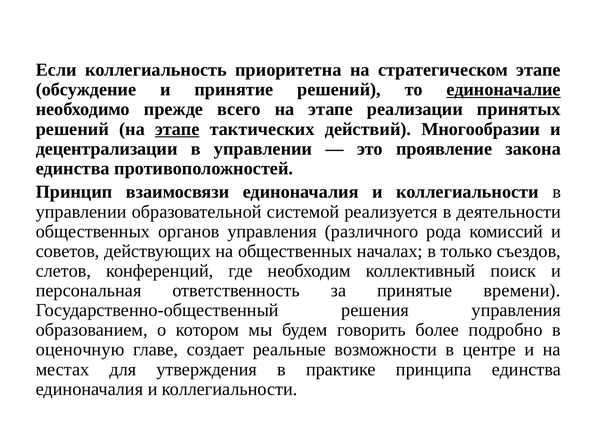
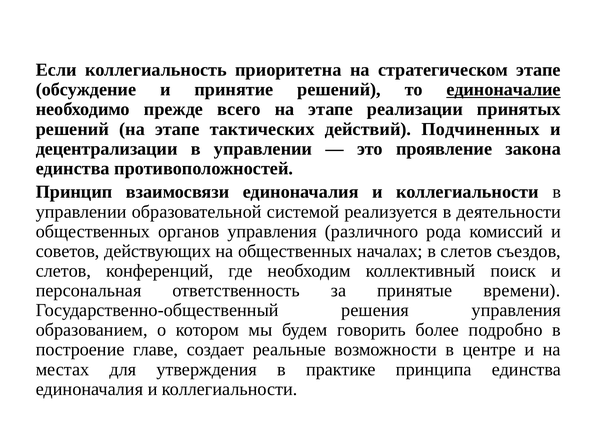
этапе at (177, 129) underline: present -> none
Многообразии: Многообразии -> Подчиненных
в только: только -> слетов
оценочную: оценочную -> построение
